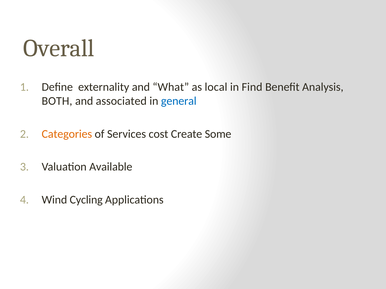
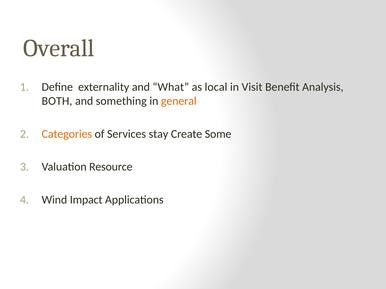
Find: Find -> Visit
associated: associated -> something
general colour: blue -> orange
cost: cost -> stay
Available: Available -> Resource
Cycling: Cycling -> Impact
